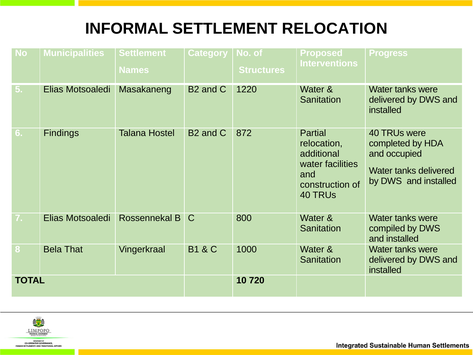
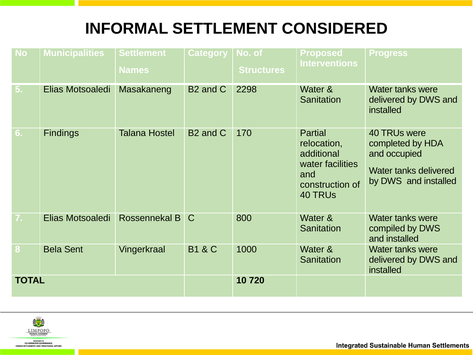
SETTLEMENT RELOCATION: RELOCATION -> CONSIDERED
1220: 1220 -> 2298
872: 872 -> 170
That: That -> Sent
